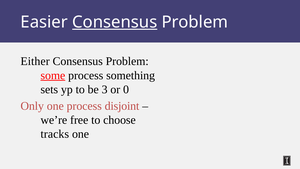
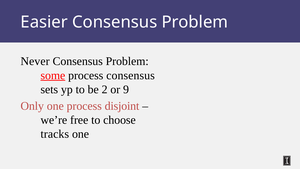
Consensus at (115, 22) underline: present -> none
Either: Either -> Never
process something: something -> consensus
3: 3 -> 2
0: 0 -> 9
